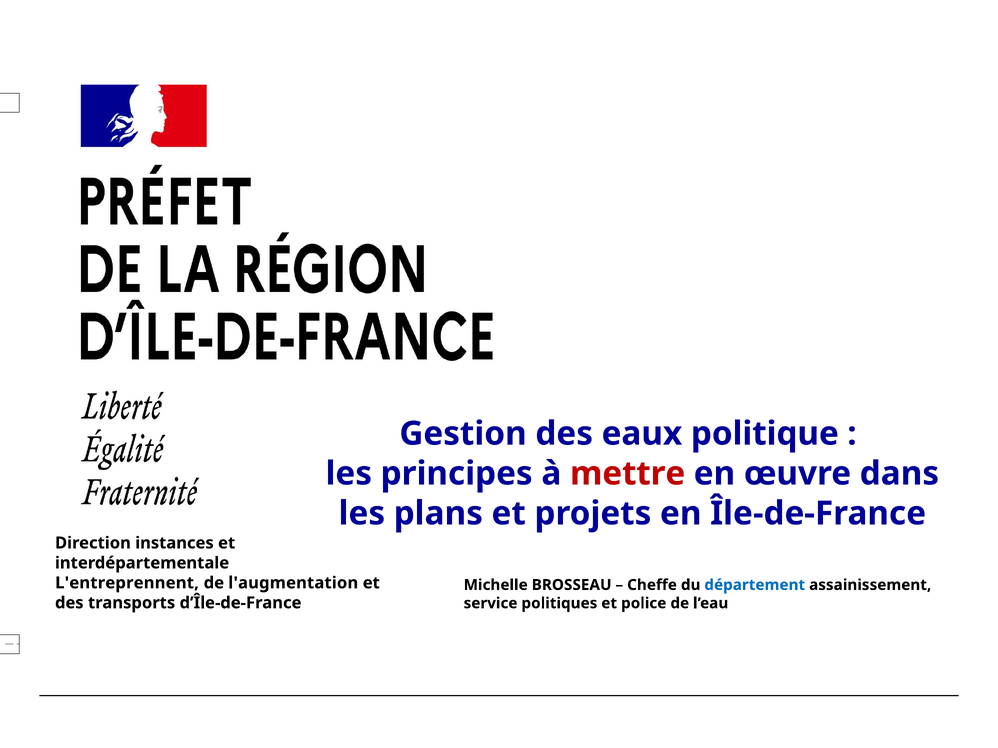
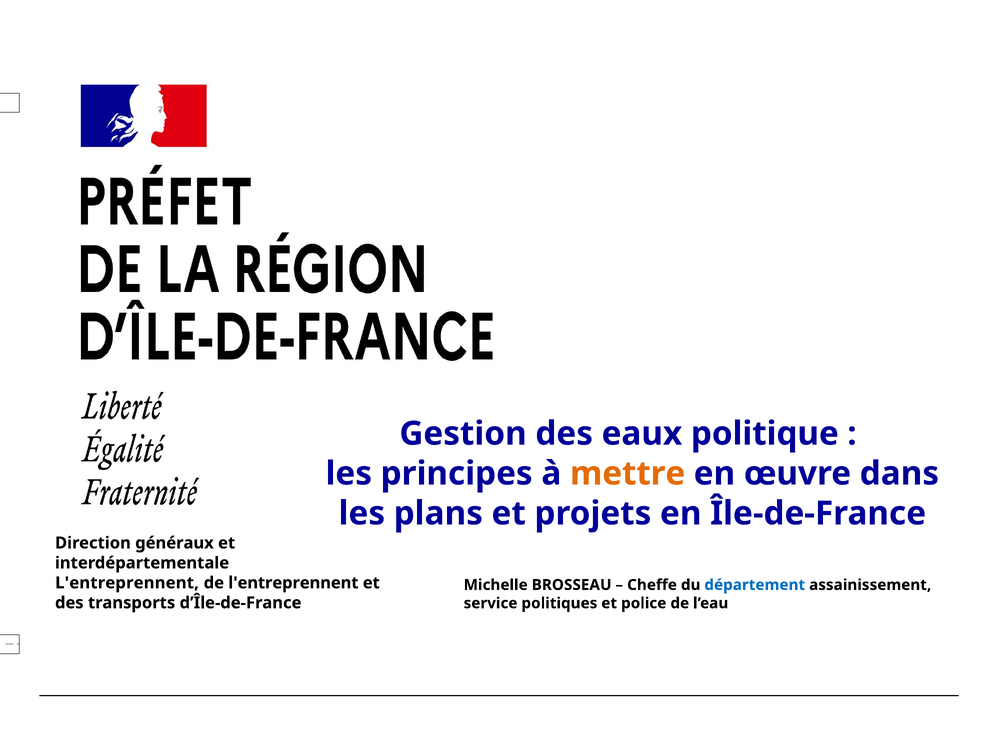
mettre colour: red -> orange
instances: instances -> généraux
de l'augmentation: l'augmentation -> l'entreprennent
